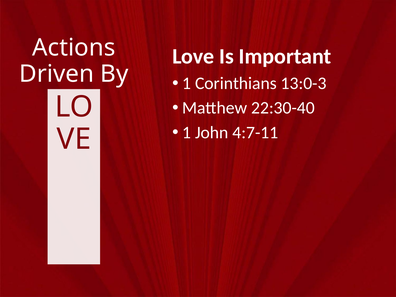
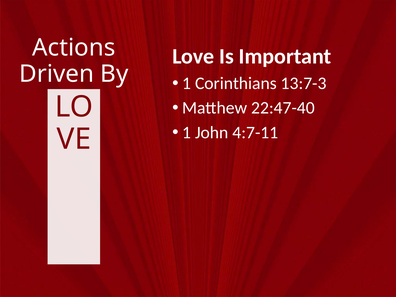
13:0-3: 13:0-3 -> 13:7-3
22:30-40: 22:30-40 -> 22:47-40
